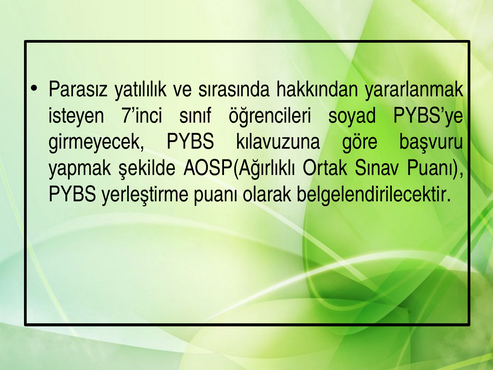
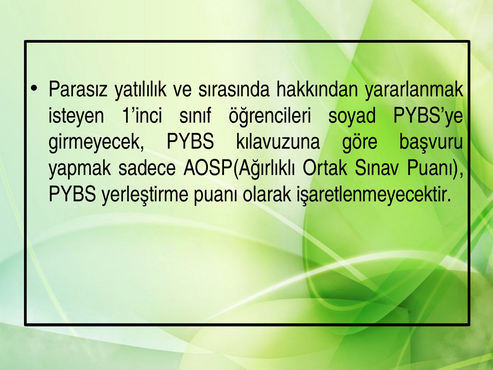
7’inci: 7’inci -> 1’inci
şekilde: şekilde -> sadece
belgelendirilecektir: belgelendirilecektir -> işaretlenmeyecektir
